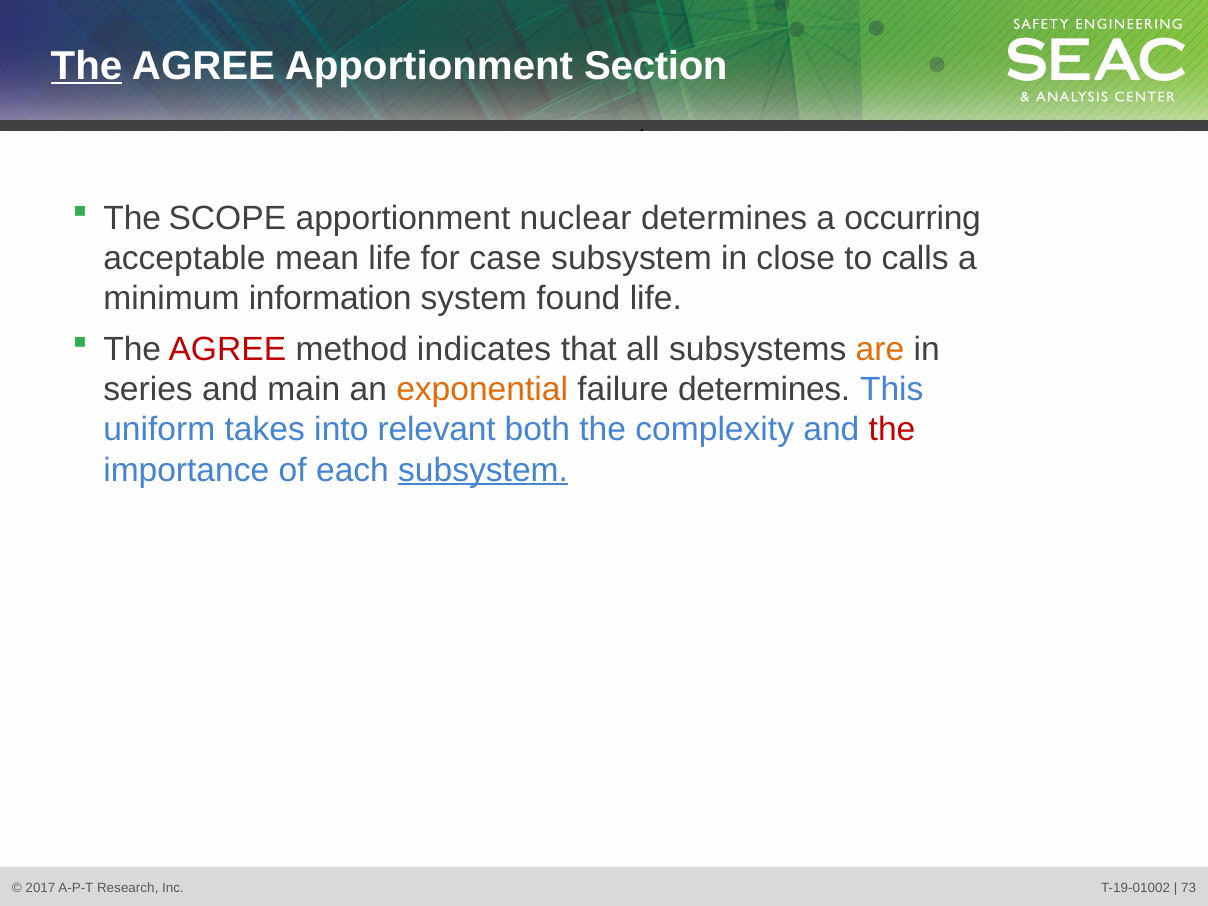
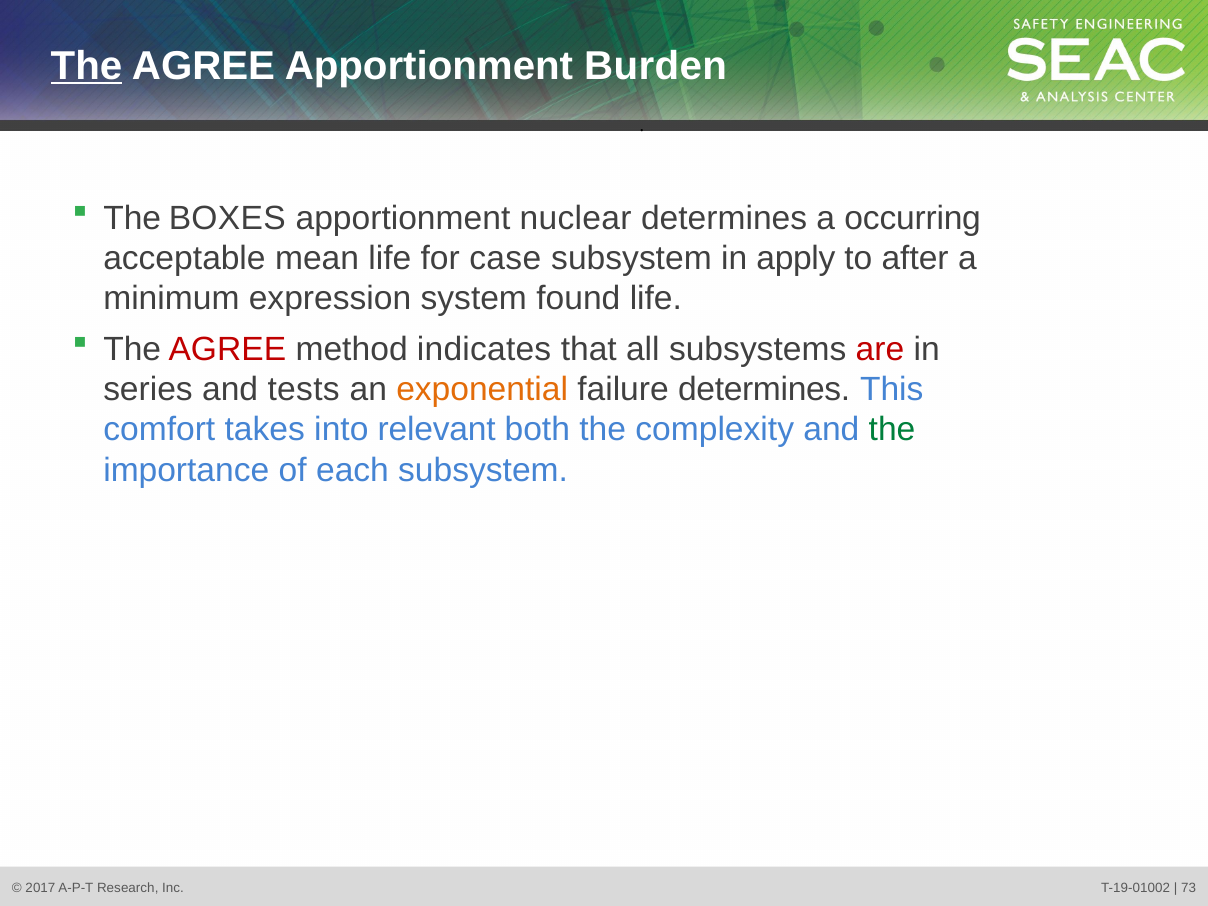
Section: Section -> Burden
SCOPE: SCOPE -> BOXES
close: close -> apply
calls: calls -> after
information: information -> expression
are colour: orange -> red
main: main -> tests
uniform: uniform -> comfort
the at (892, 430) colour: red -> green
subsystem at (483, 470) underline: present -> none
